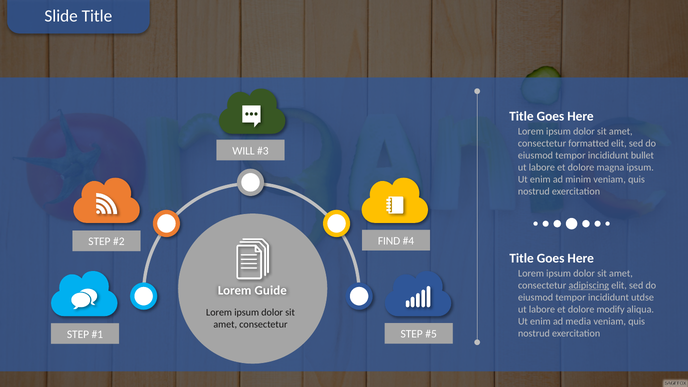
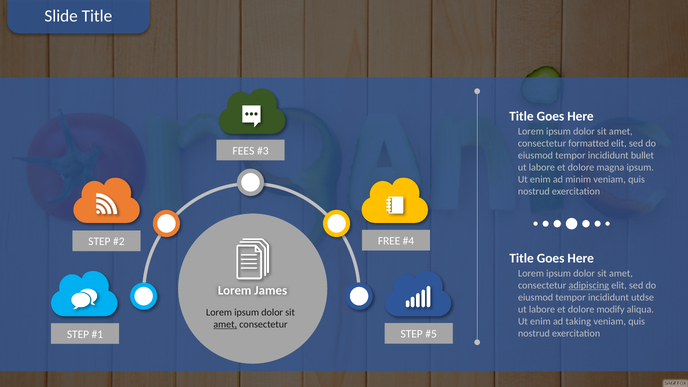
WILL: WILL -> FEES
FIND: FIND -> FREE
Guide: Guide -> James
media: media -> taking
amet at (225, 325) underline: none -> present
